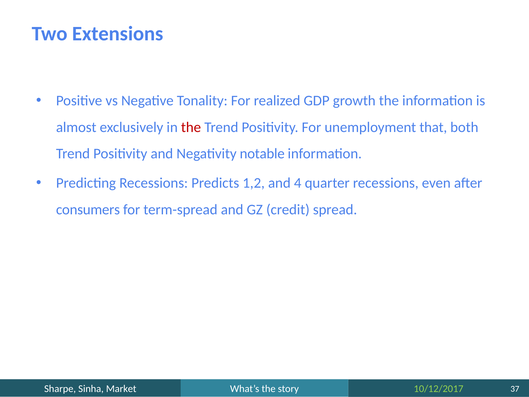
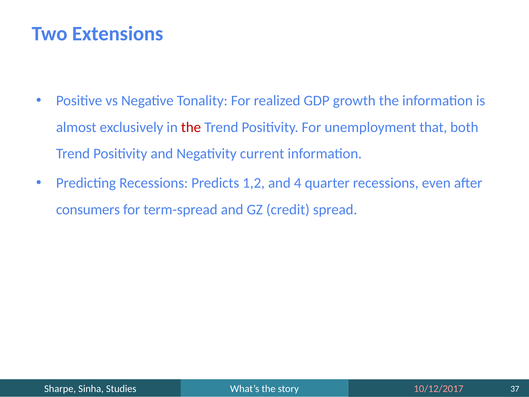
notable: notable -> current
Market: Market -> Studies
10/12/2017 colour: light green -> pink
